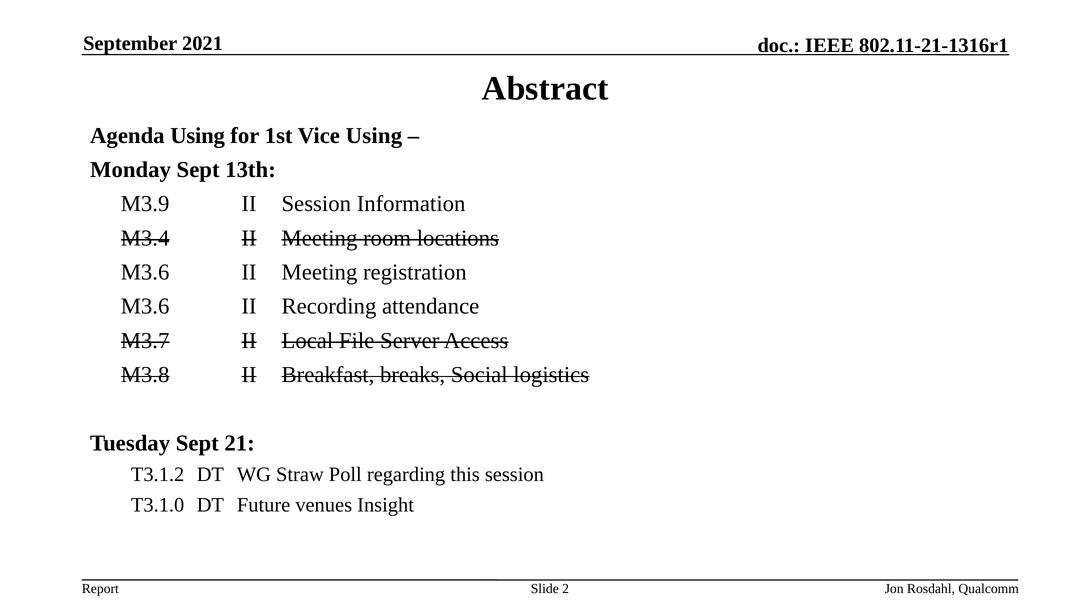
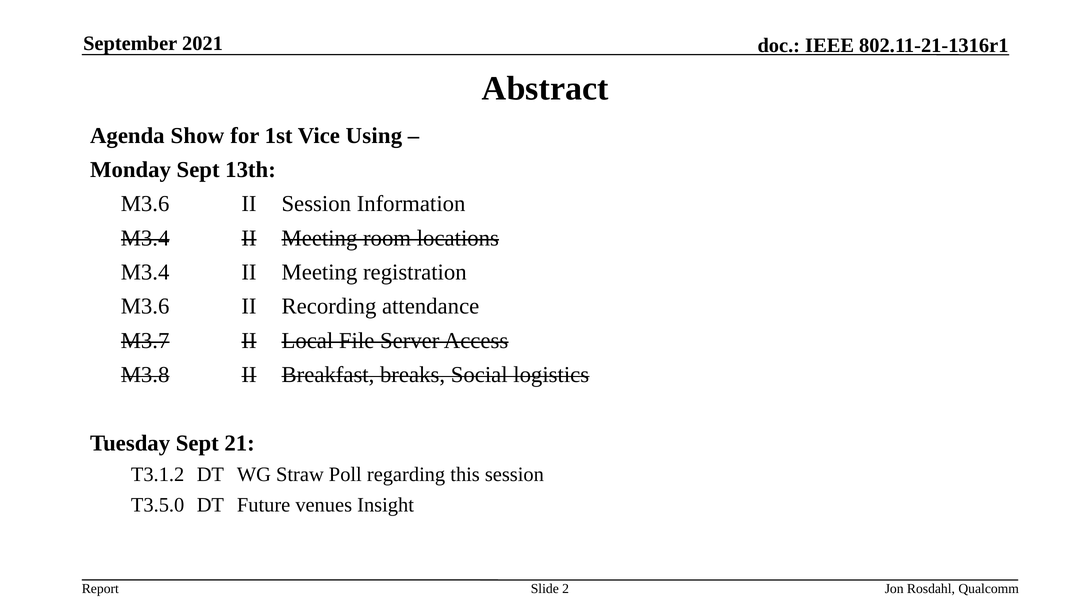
Agenda Using: Using -> Show
M3.9 at (145, 204): M3.9 -> M3.6
M3.6 at (145, 272): M3.6 -> M3.4
T3.1.0: T3.1.0 -> T3.5.0
